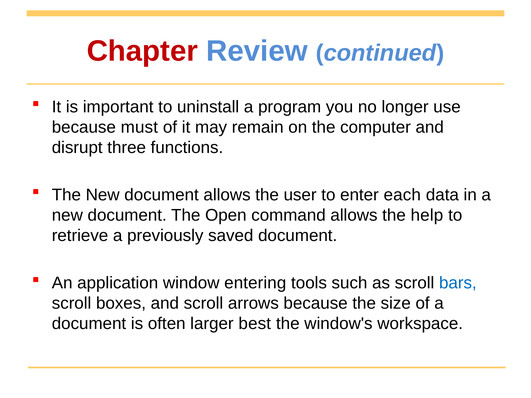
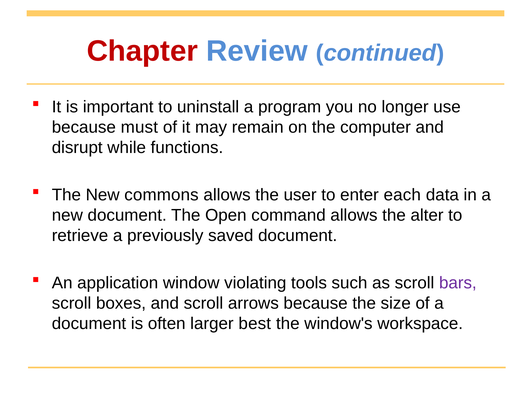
three: three -> while
The New document: document -> commons
help: help -> alter
entering: entering -> violating
bars colour: blue -> purple
